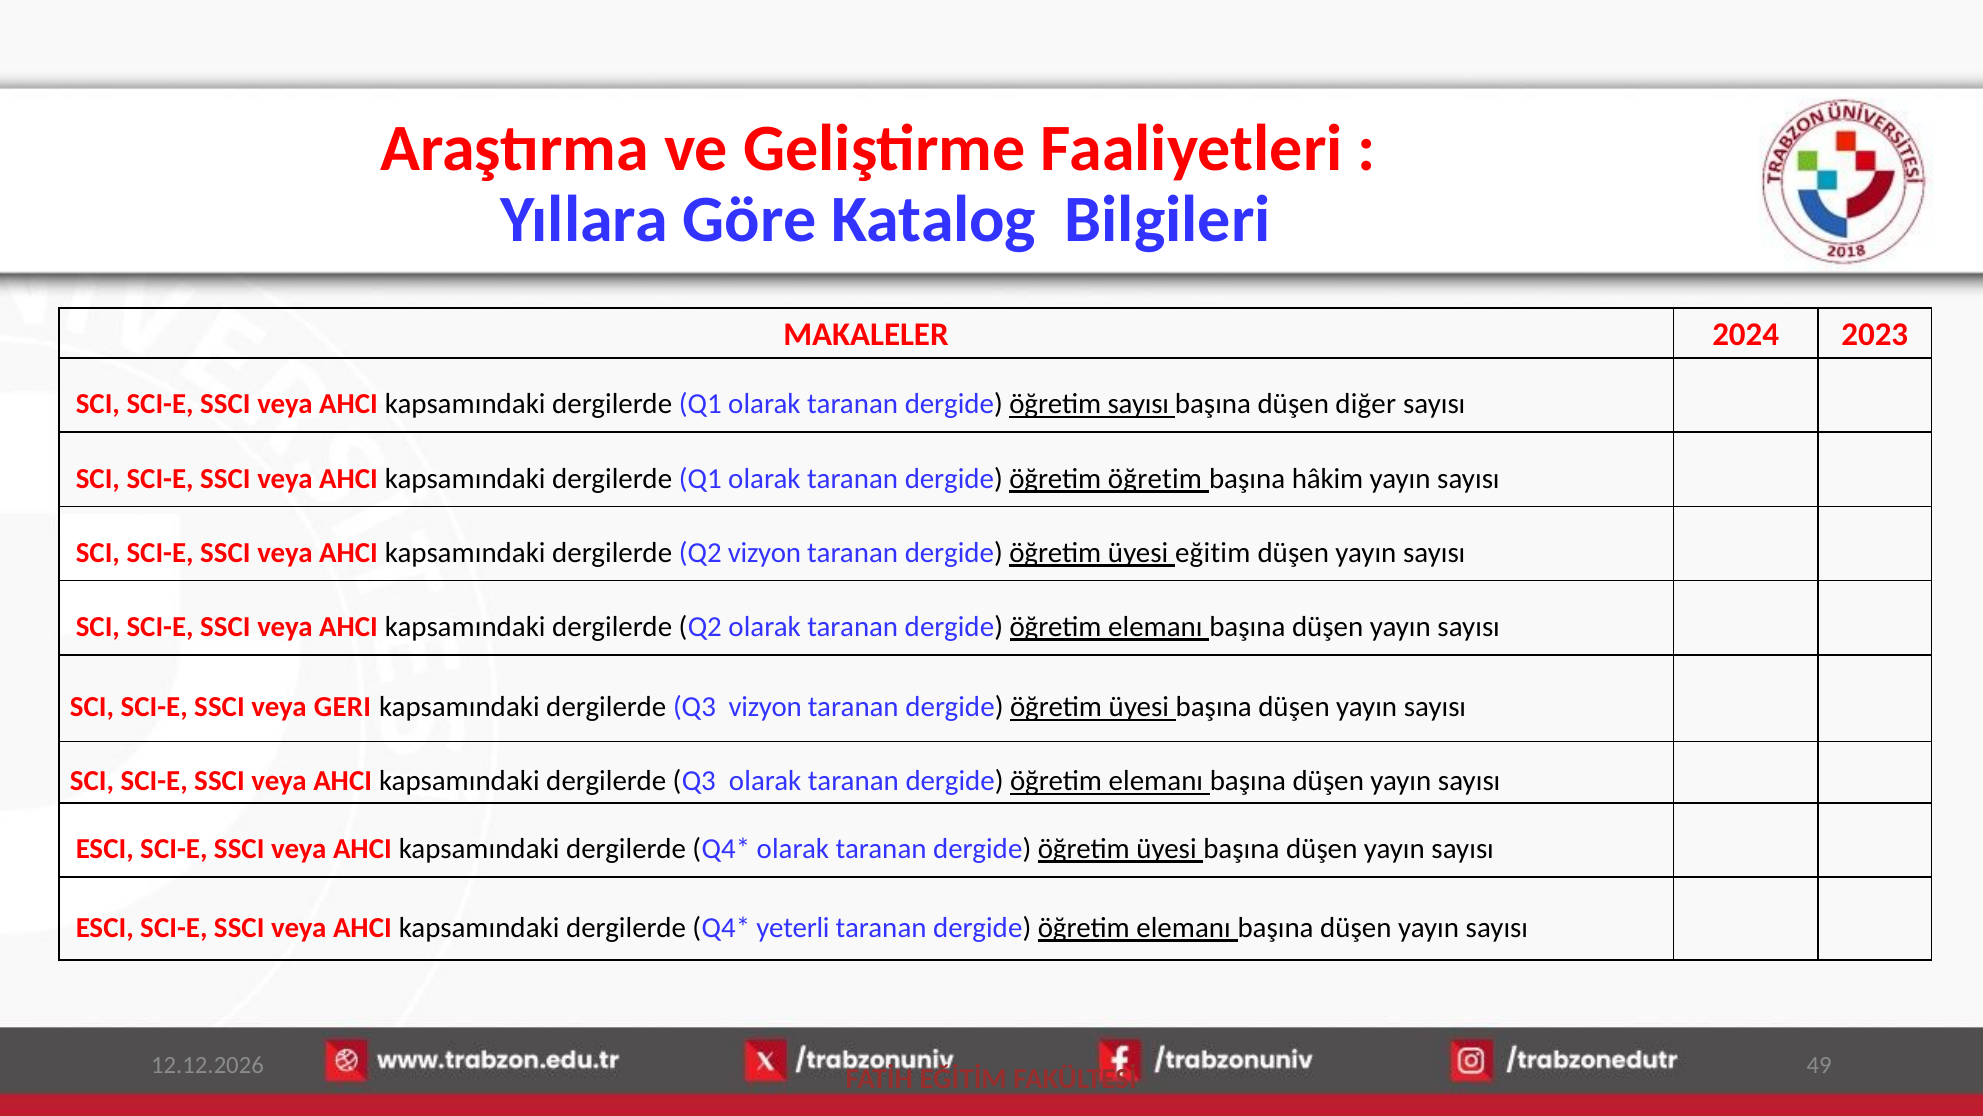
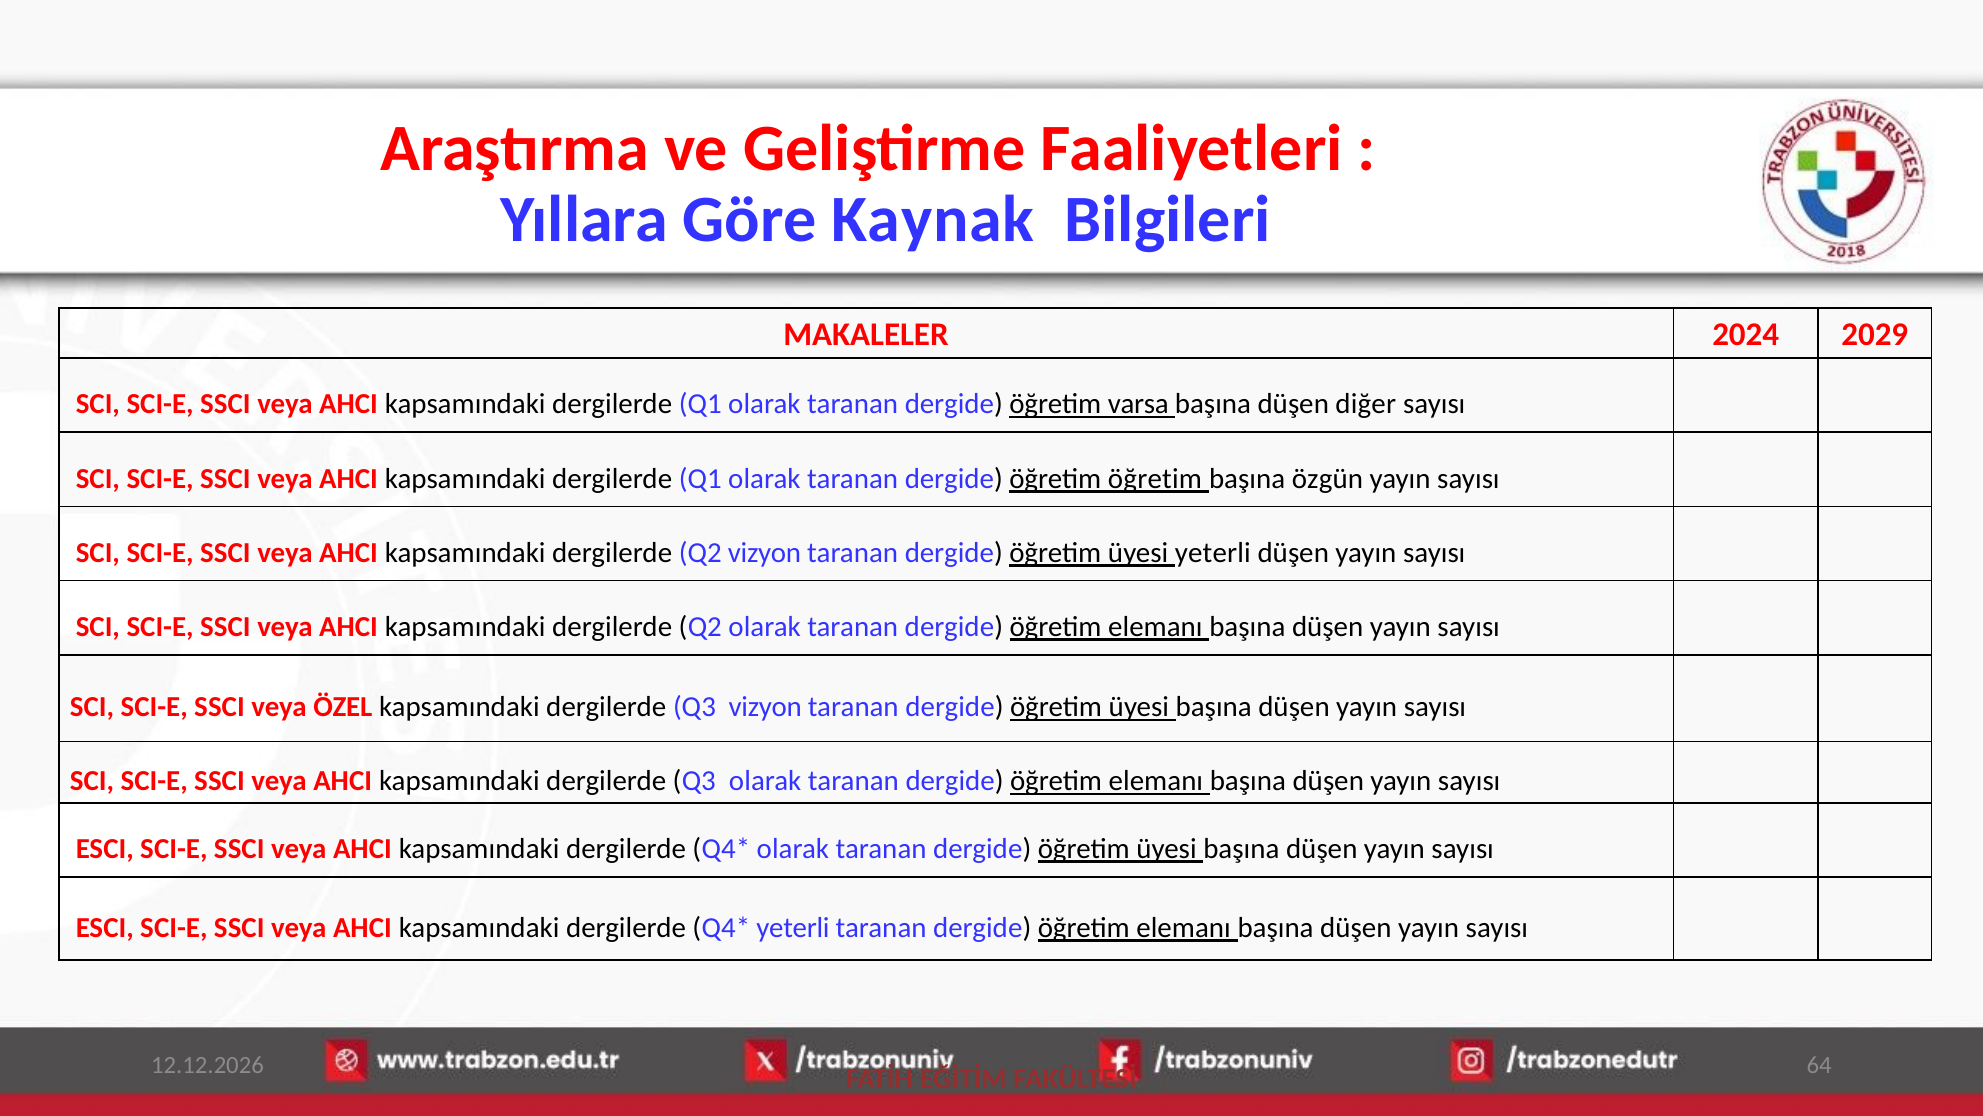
Katalog: Katalog -> Kaynak
2023: 2023 -> 2029
öğretim sayısı: sayısı -> varsa
hâkim: hâkim -> özgün
üyesi eğitim: eğitim -> yeterli
GERI: GERI -> ÖZEL
49: 49 -> 64
